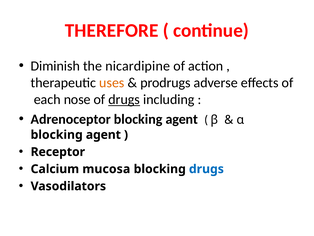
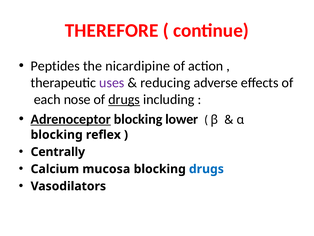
Diminish: Diminish -> Peptides
uses colour: orange -> purple
prodrugs: prodrugs -> reducing
Adrenoceptor underline: none -> present
agent at (182, 119): agent -> lower
agent at (103, 135): agent -> reflex
Receptor: Receptor -> Centrally
